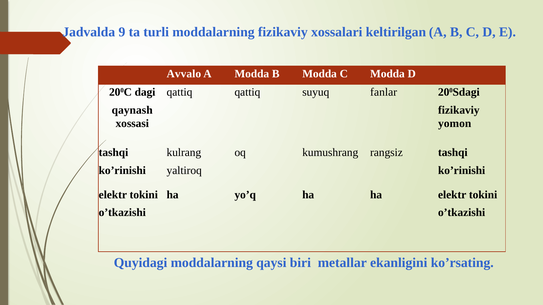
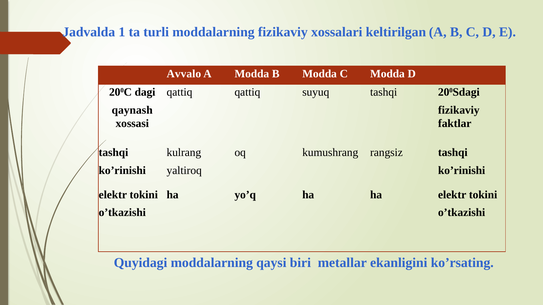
9: 9 -> 1
suyuq fanlar: fanlar -> tashqi
yomon: yomon -> faktlar
